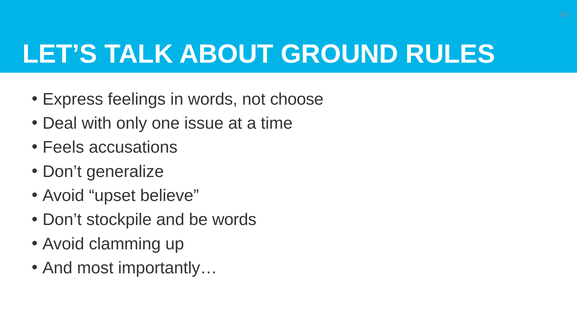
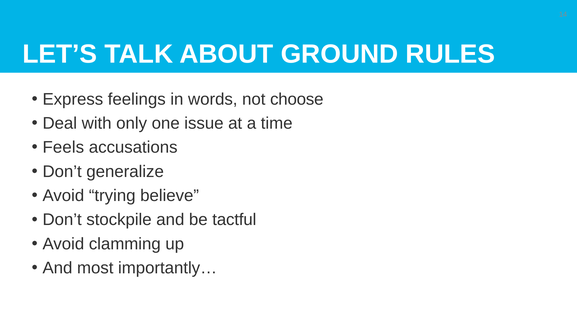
upset: upset -> trying
be words: words -> tactful
